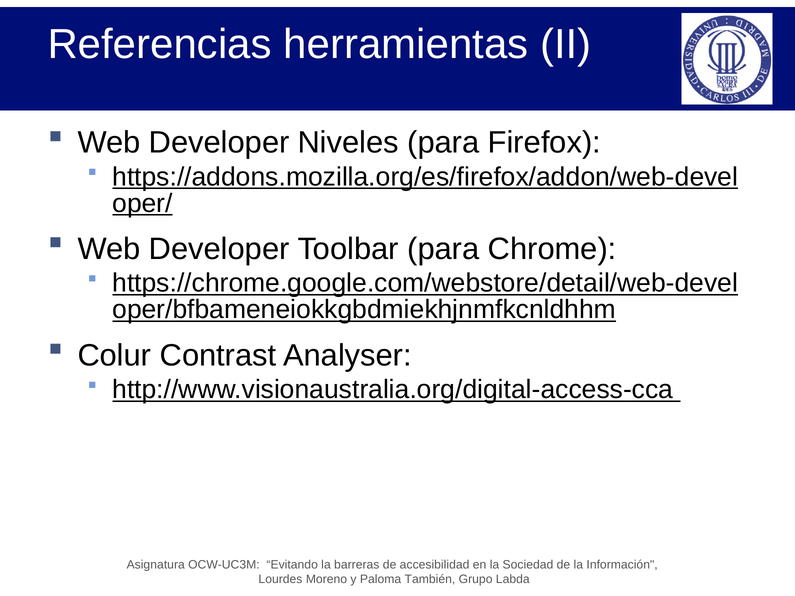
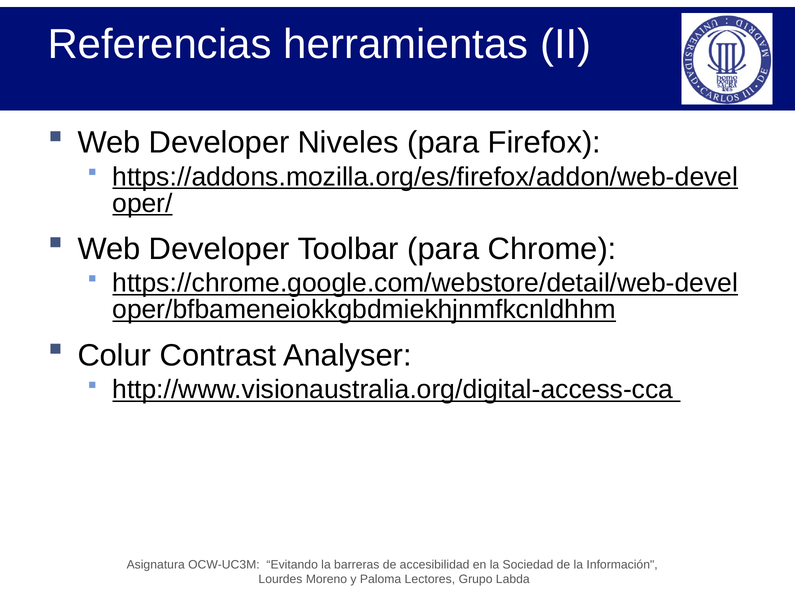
También: También -> Lectores
